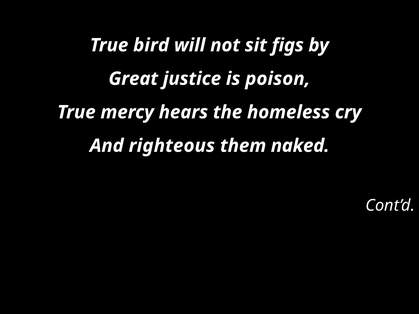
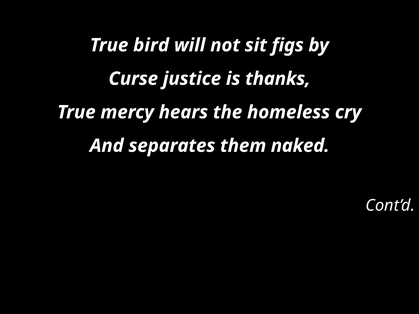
Great: Great -> Curse
poison: poison -> thanks
righteous: righteous -> separates
